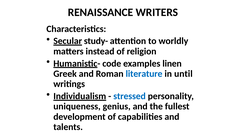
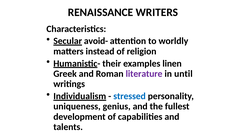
study-: study- -> avoid-
code: code -> their
literature colour: blue -> purple
